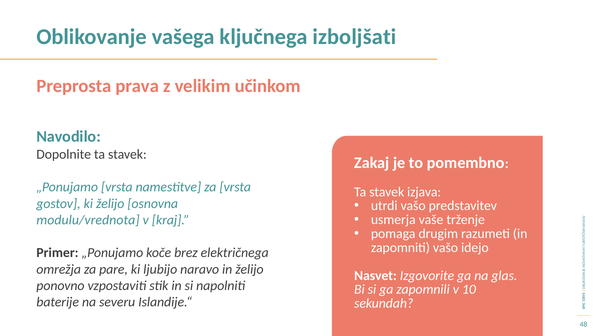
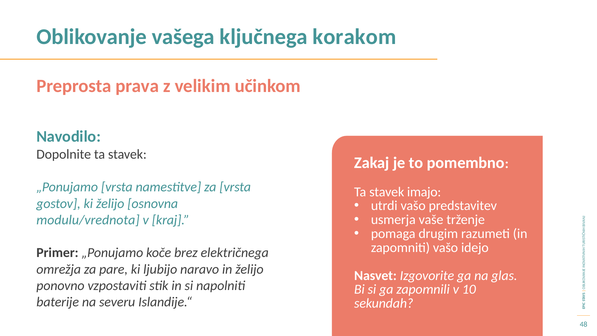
izboljšati: izboljšati -> korakom
izjava: izjava -> imajo
